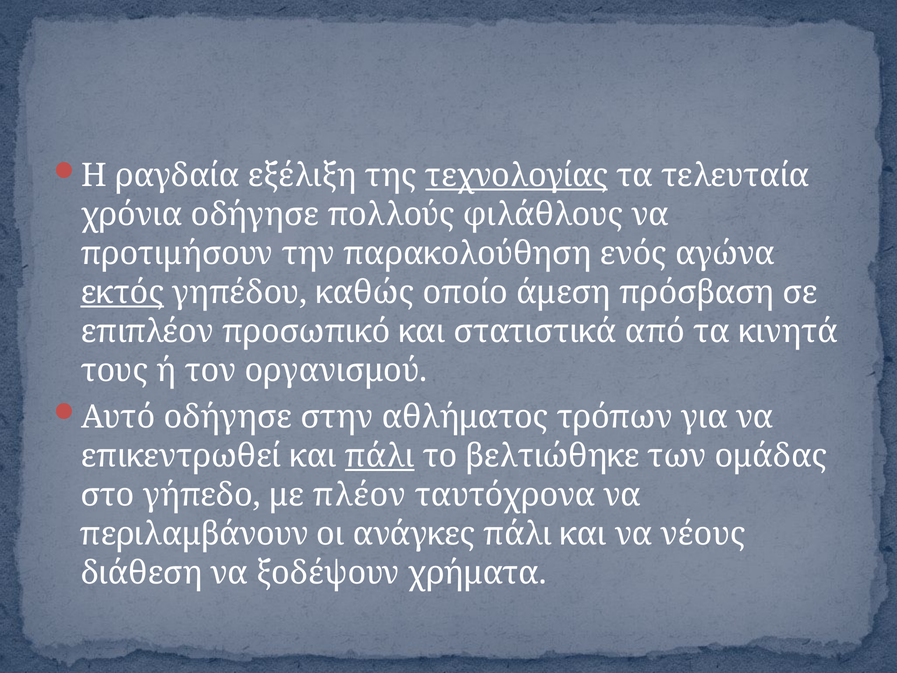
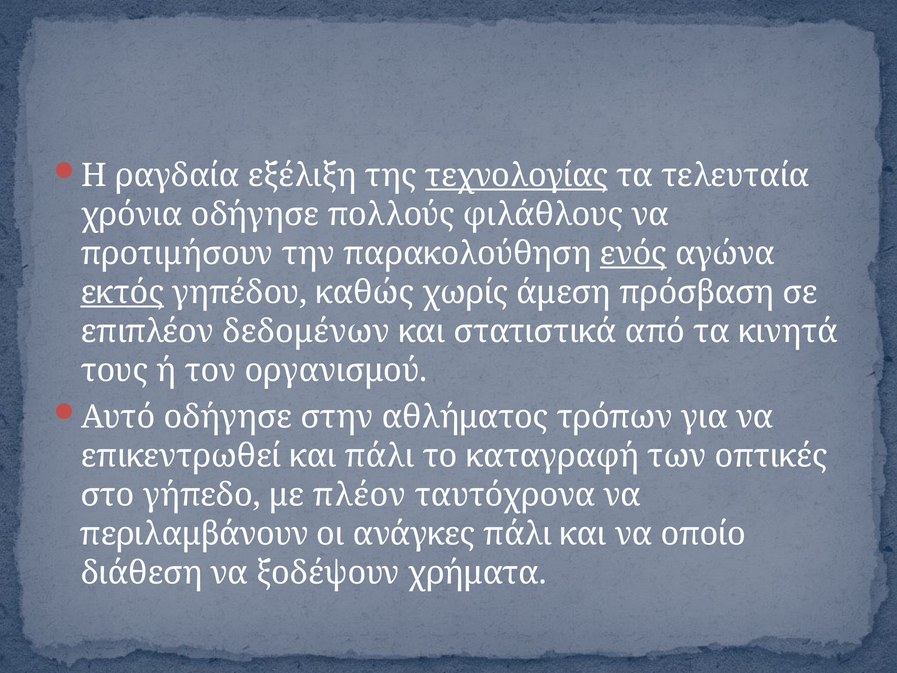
ενός underline: none -> present
οποίο: οποίο -> χωρίς
προσωπικό: προσωπικό -> δεδομένων
πάλι at (380, 456) underline: present -> none
βελτιώθηκε: βελτιώθηκε -> καταγραφή
ομάδας: ομάδας -> οπτικές
νέους: νέους -> οποίο
